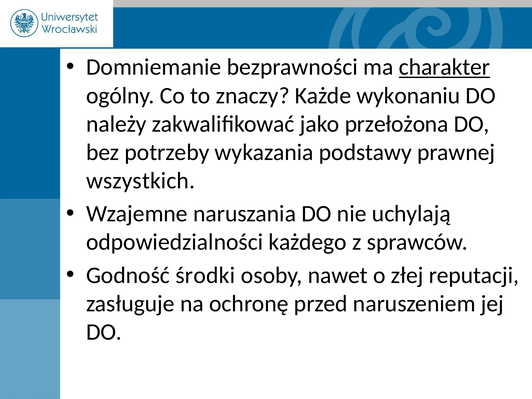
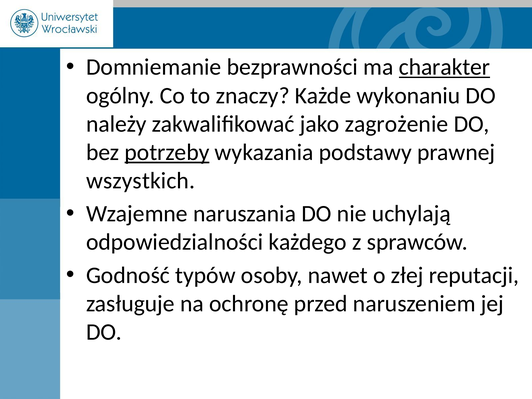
przełożona: przełożona -> zagrożenie
potrzeby underline: none -> present
środki: środki -> typów
